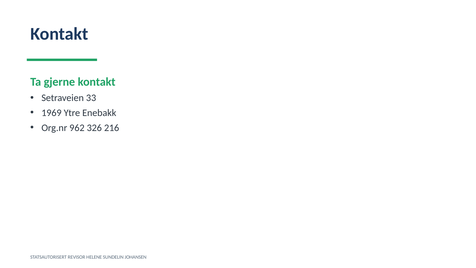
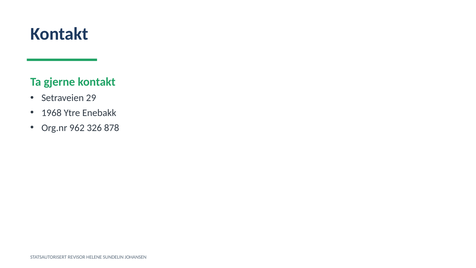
33: 33 -> 29
1969: 1969 -> 1968
216: 216 -> 878
